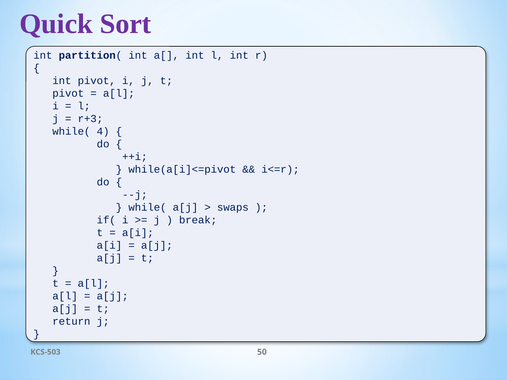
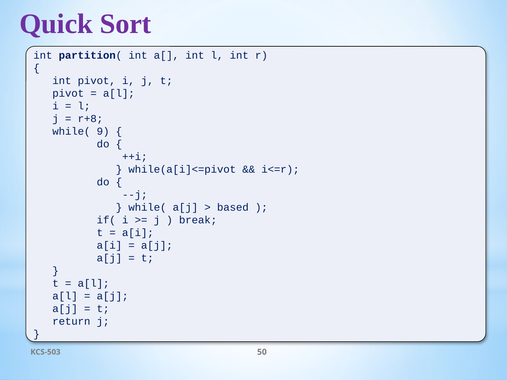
r+3: r+3 -> r+8
4: 4 -> 9
swaps: swaps -> based
